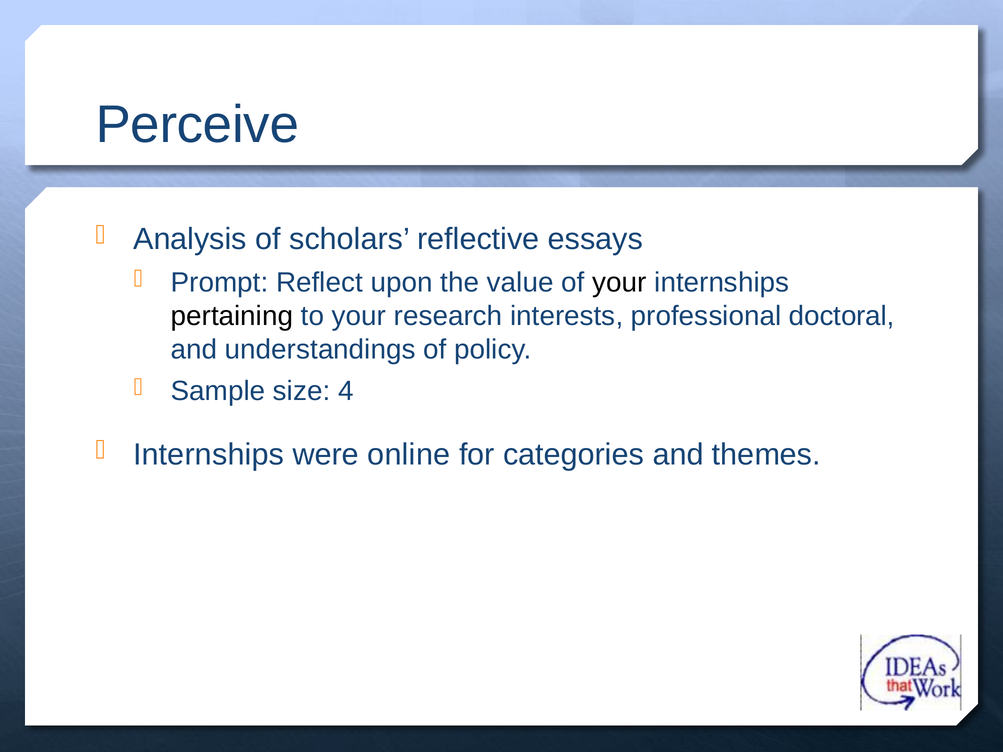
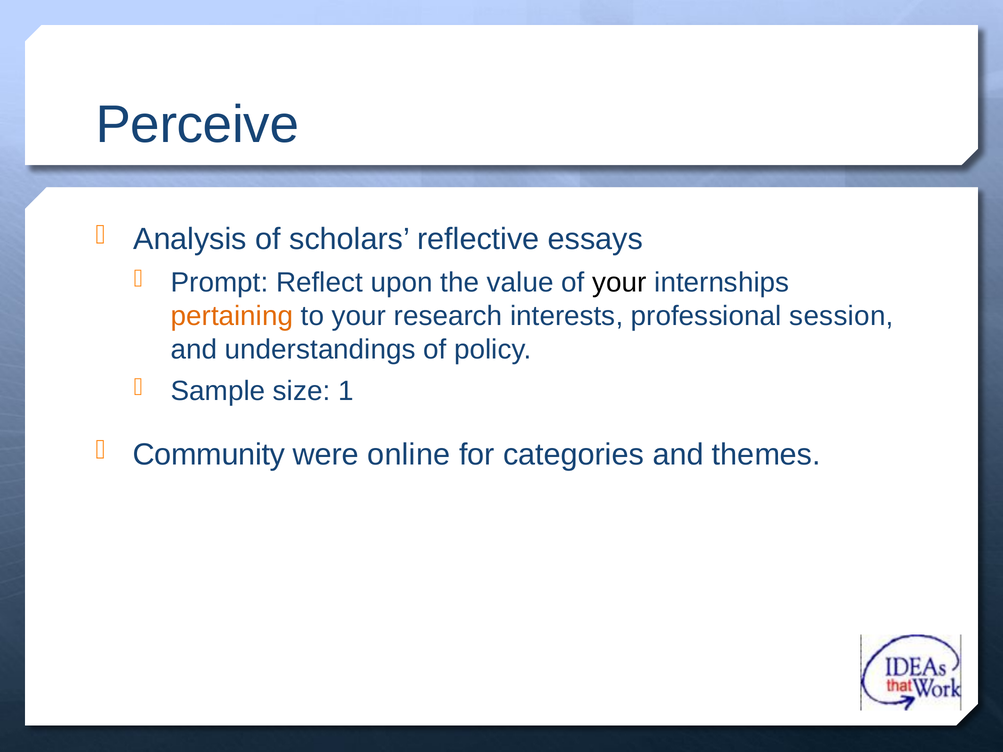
pertaining colour: black -> orange
doctoral: doctoral -> session
4: 4 -> 1
Internships at (209, 455): Internships -> Community
